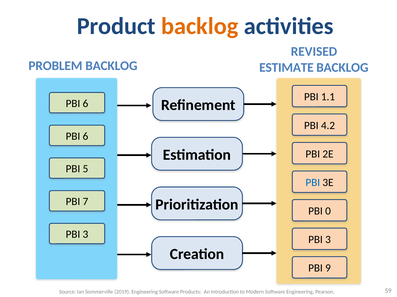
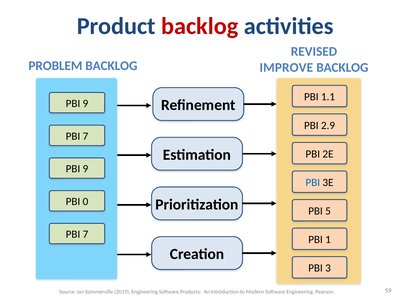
backlog at (200, 26) colour: orange -> red
ESTIMATE: ESTIMATE -> IMPROVE
6 at (85, 104): 6 -> 9
4.2: 4.2 -> 2.9
6 at (85, 136): 6 -> 7
5 at (85, 169): 5 -> 9
7: 7 -> 0
0: 0 -> 5
3 at (85, 235): 3 -> 7
3 at (328, 240): 3 -> 1
9: 9 -> 3
